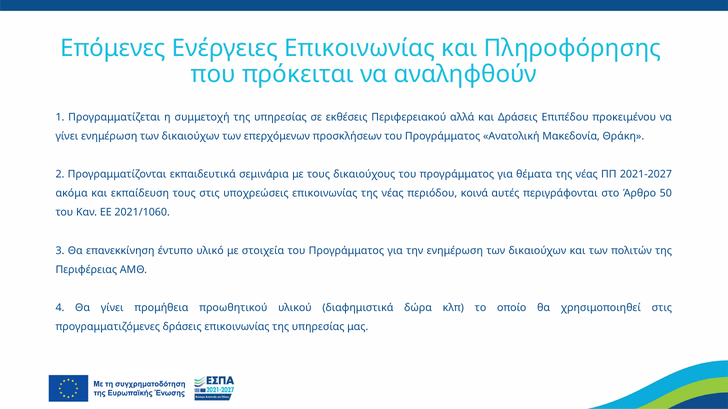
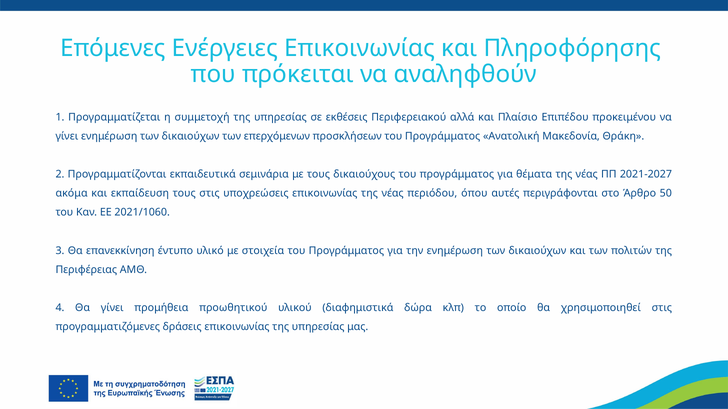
και Δράσεις: Δράσεις -> Πλαίσιο
κοινά: κοινά -> όπου
